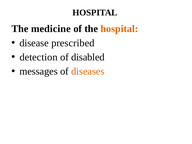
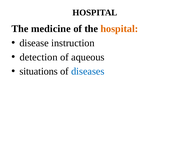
prescribed: prescribed -> instruction
disabled: disabled -> aqueous
messages: messages -> situations
diseases colour: orange -> blue
